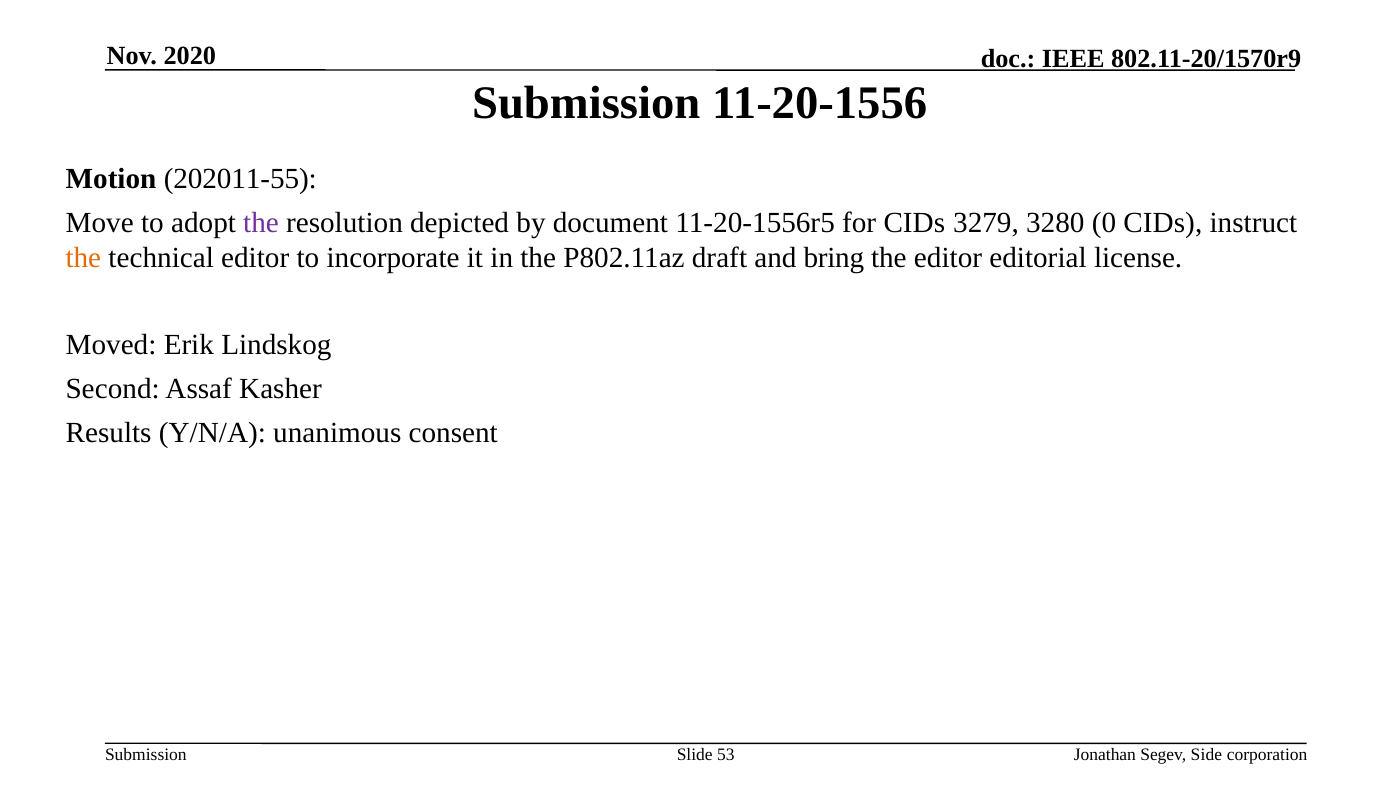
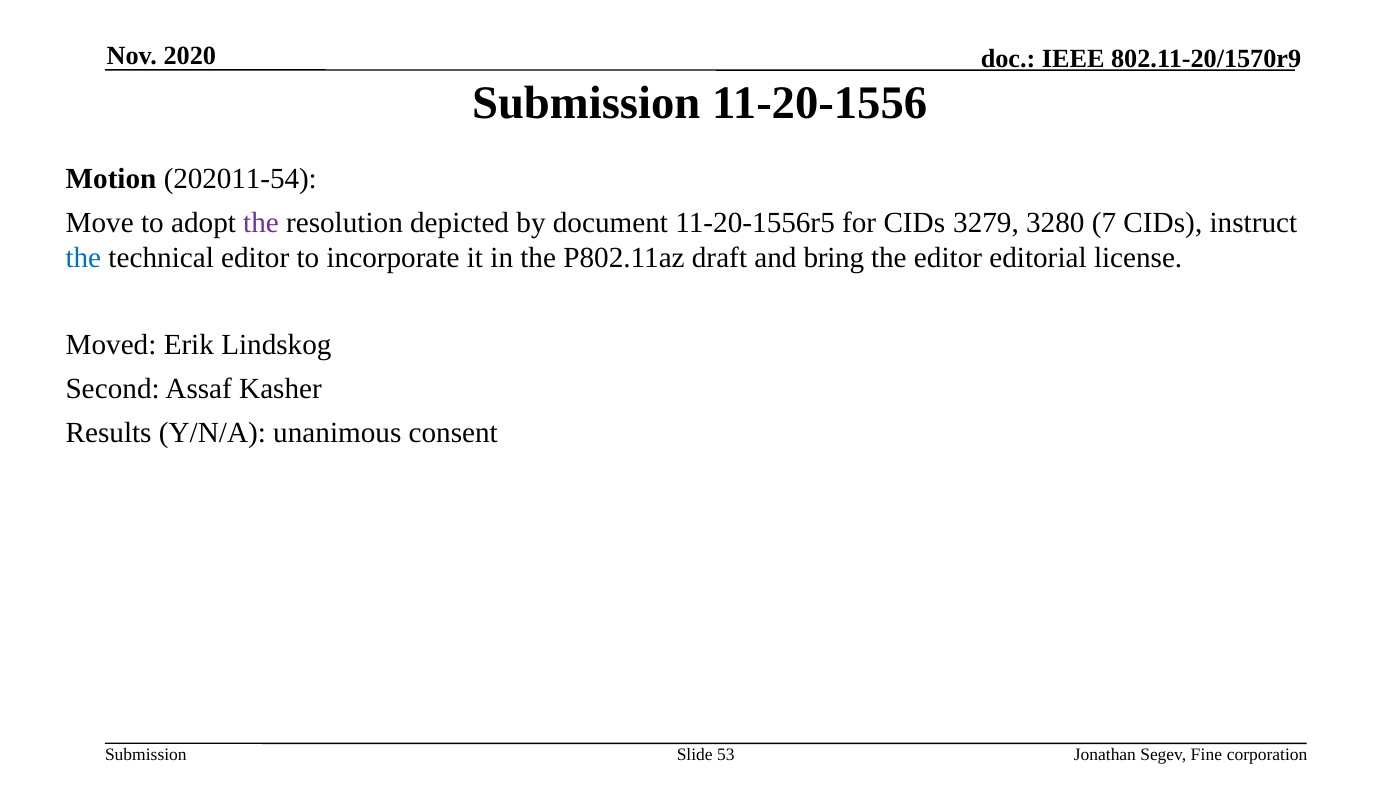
202011-55: 202011-55 -> 202011-54
0: 0 -> 7
the at (83, 258) colour: orange -> blue
Side: Side -> Fine
